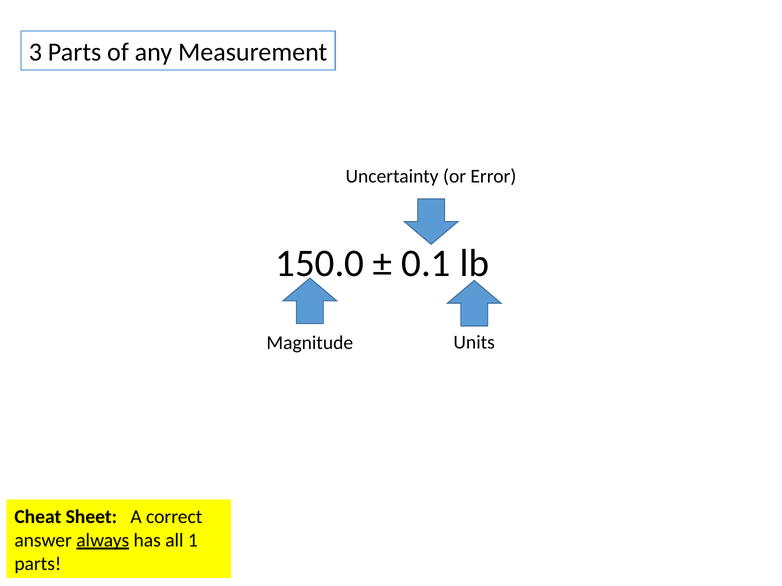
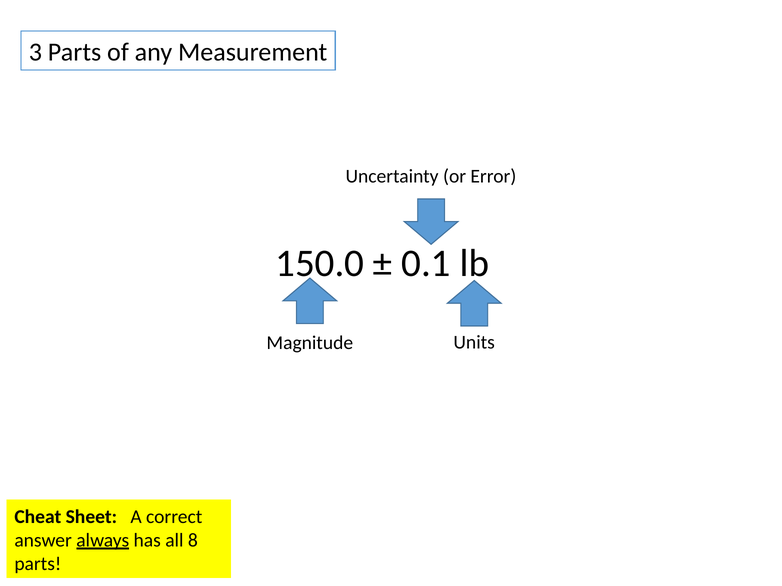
1: 1 -> 8
